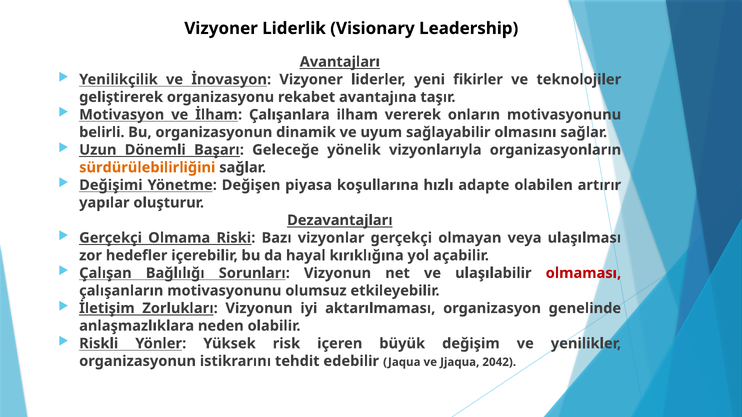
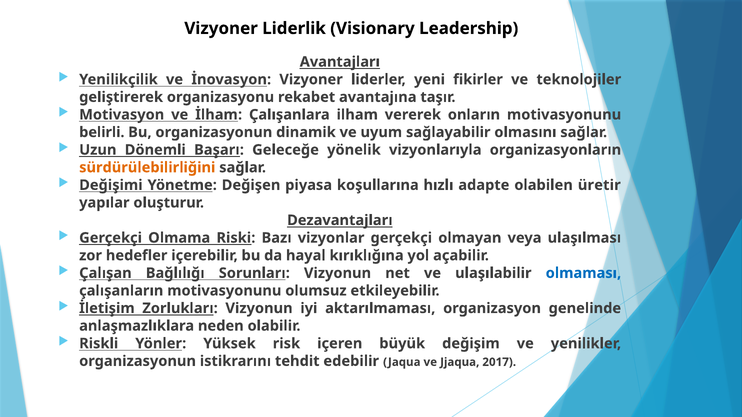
artırır: artırır -> üretir
olmaması colour: red -> blue
2042: 2042 -> 2017
